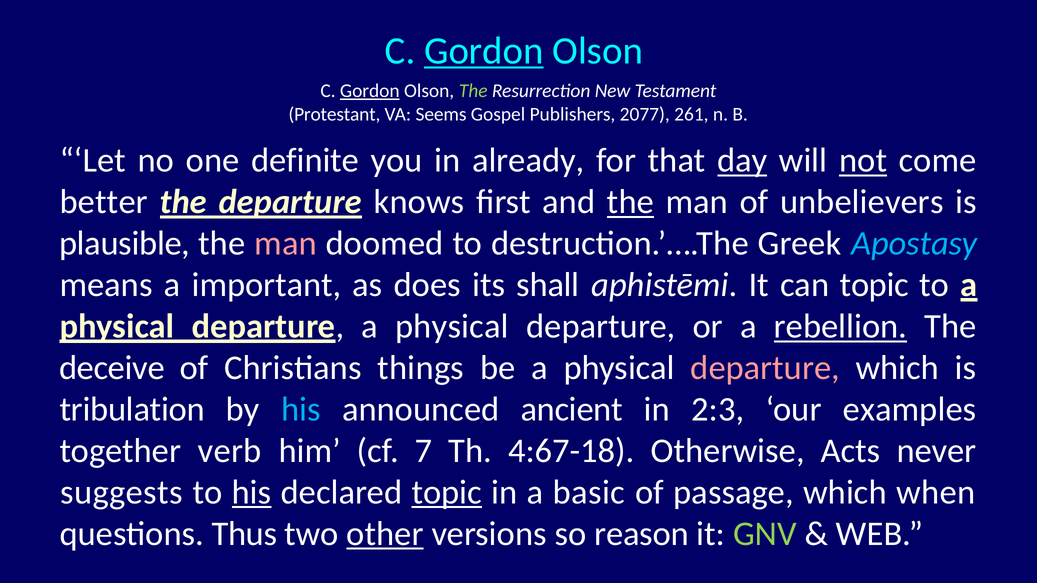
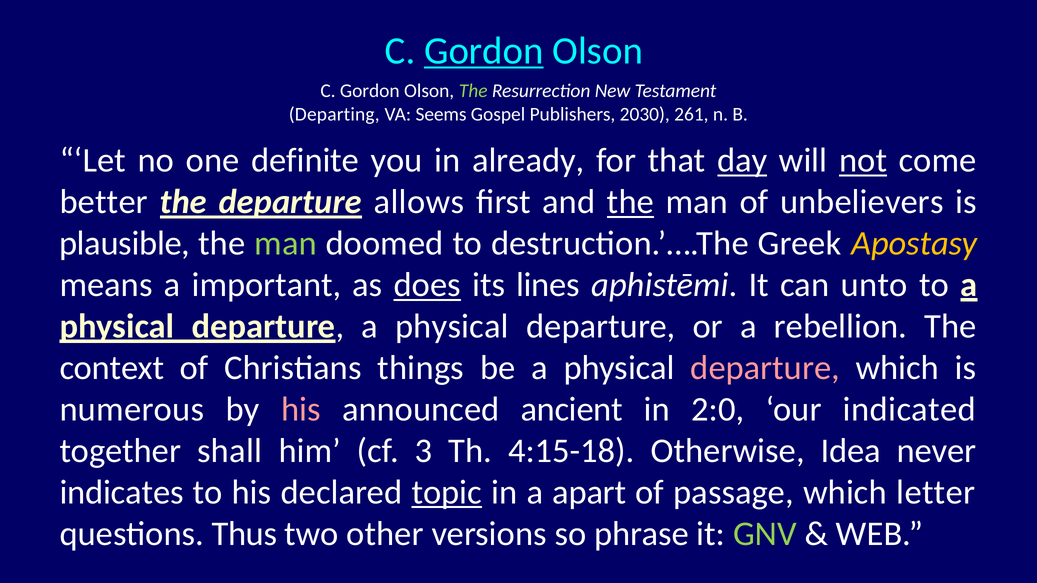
Gordon at (370, 91) underline: present -> none
Protestant: Protestant -> Departing
2077: 2077 -> 2030
knows: knows -> allows
man at (286, 244) colour: pink -> light green
Apostasy colour: light blue -> yellow
does underline: none -> present
shall: shall -> lines
can topic: topic -> unto
rebellion underline: present -> none
deceive: deceive -> context
tribulation: tribulation -> numerous
his at (301, 410) colour: light blue -> pink
2:3: 2:3 -> 2:0
examples: examples -> indicated
verb: verb -> shall
7: 7 -> 3
4:67-18: 4:67-18 -> 4:15-18
Acts: Acts -> Idea
suggests: suggests -> indicates
his at (252, 493) underline: present -> none
basic: basic -> apart
when: when -> letter
other underline: present -> none
reason: reason -> phrase
